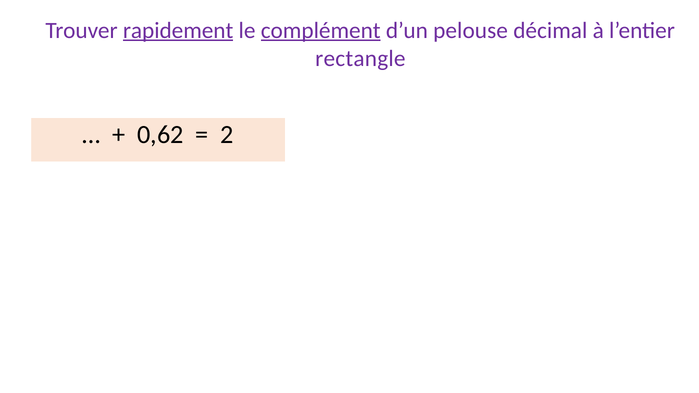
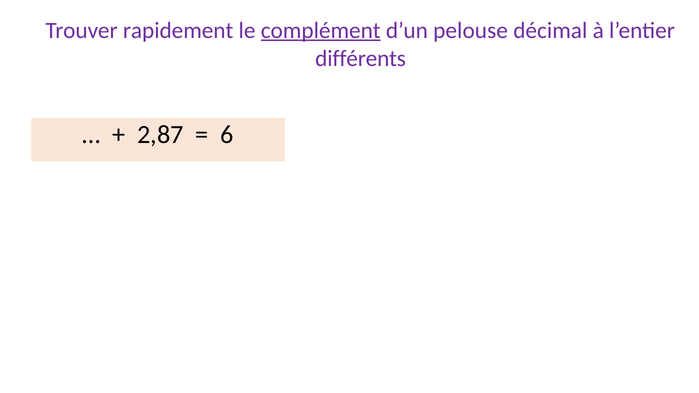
rapidement underline: present -> none
rectangle: rectangle -> différents
0,62: 0,62 -> 2,87
2: 2 -> 6
